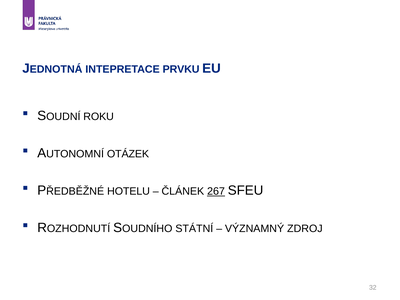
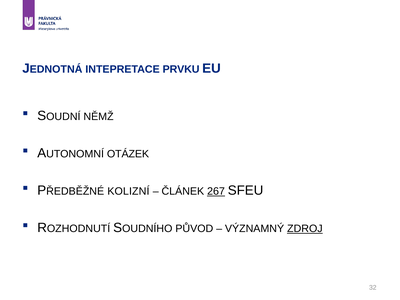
ROKU: ROKU -> NĚMŽ
HOTELU: HOTELU -> KOLIZNÍ
STÁTNÍ: STÁTNÍ -> PŮVOD
ZDROJ underline: none -> present
